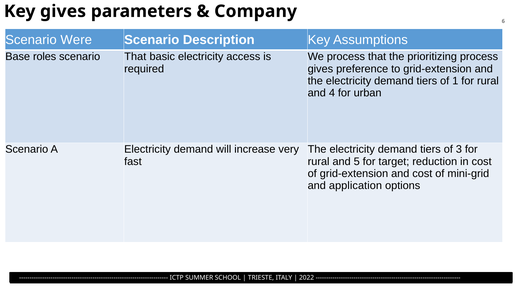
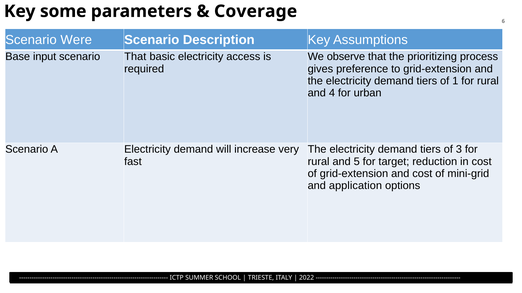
Key gives: gives -> some
Company: Company -> Coverage
roles: roles -> input
We process: process -> observe
